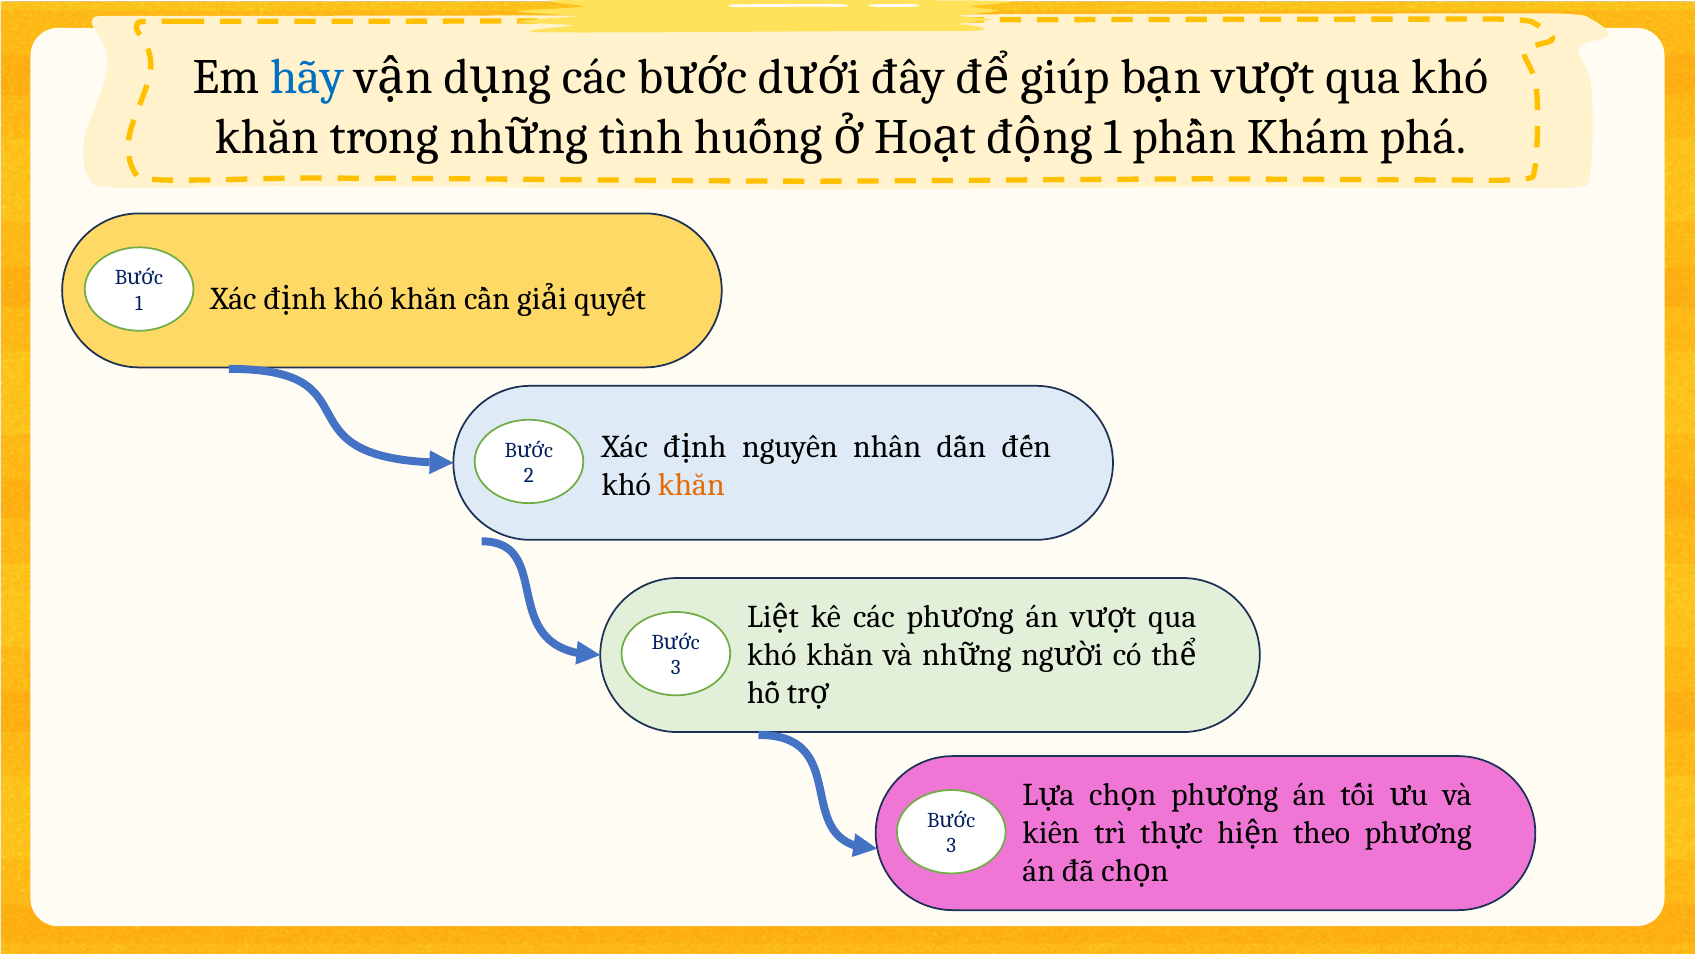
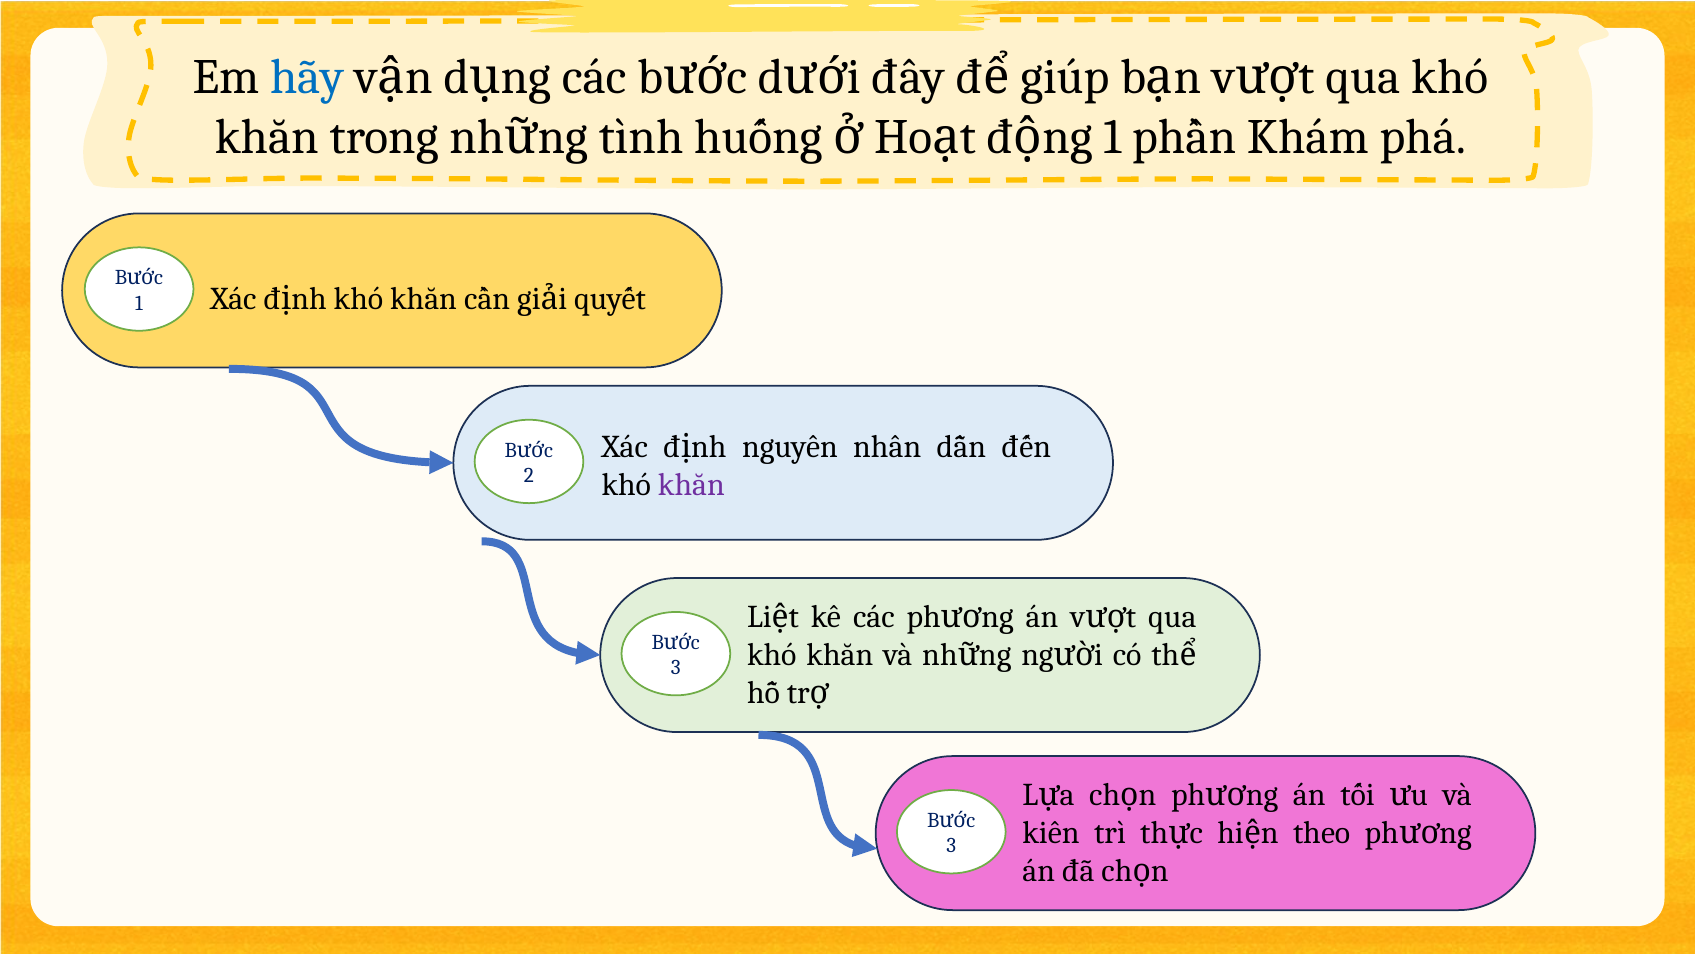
khăn at (691, 485) colour: orange -> purple
